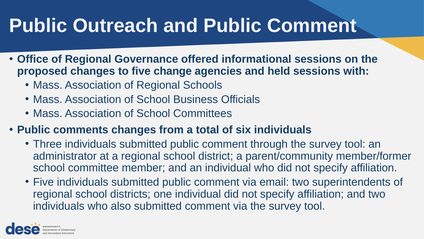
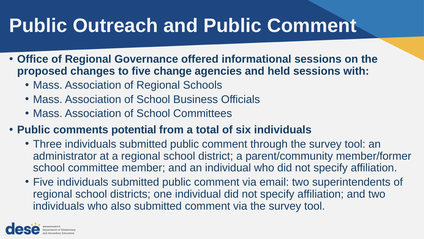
comments changes: changes -> potential
